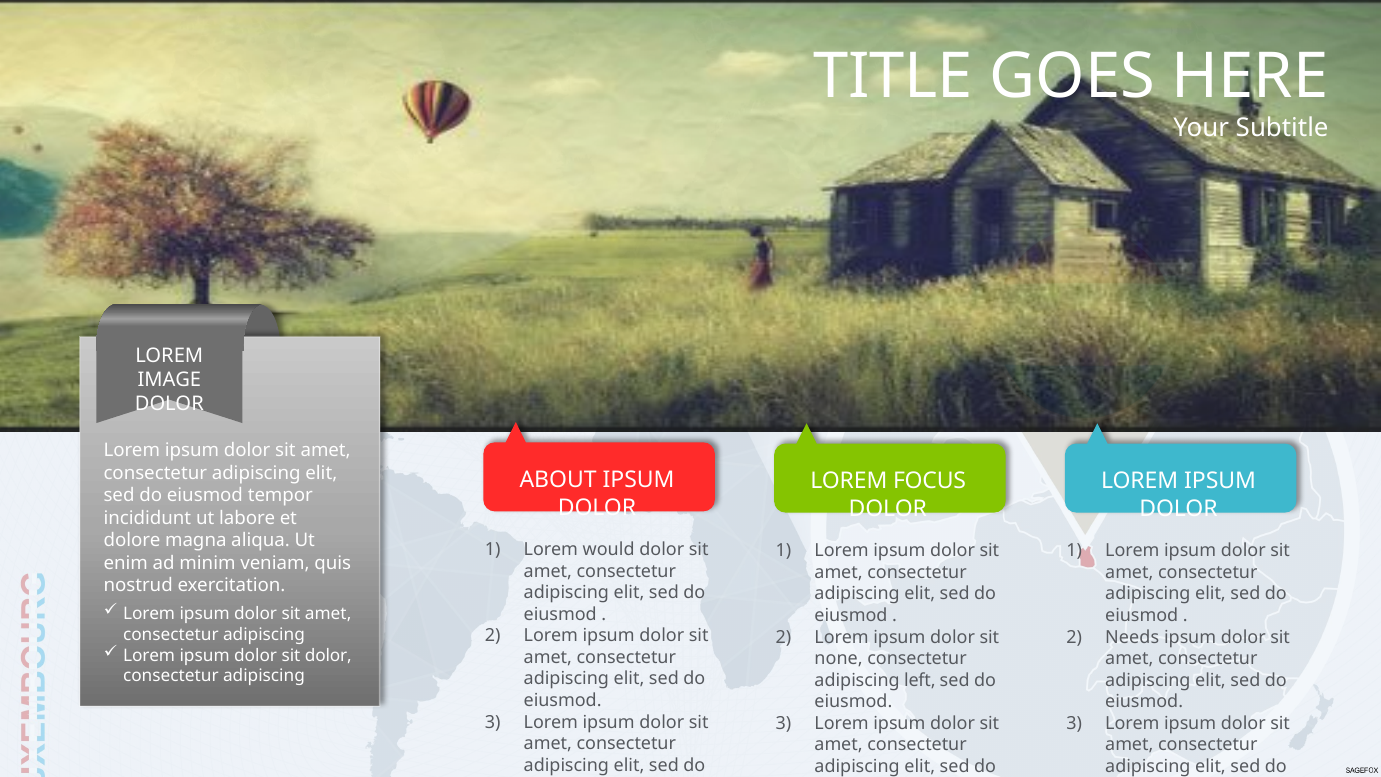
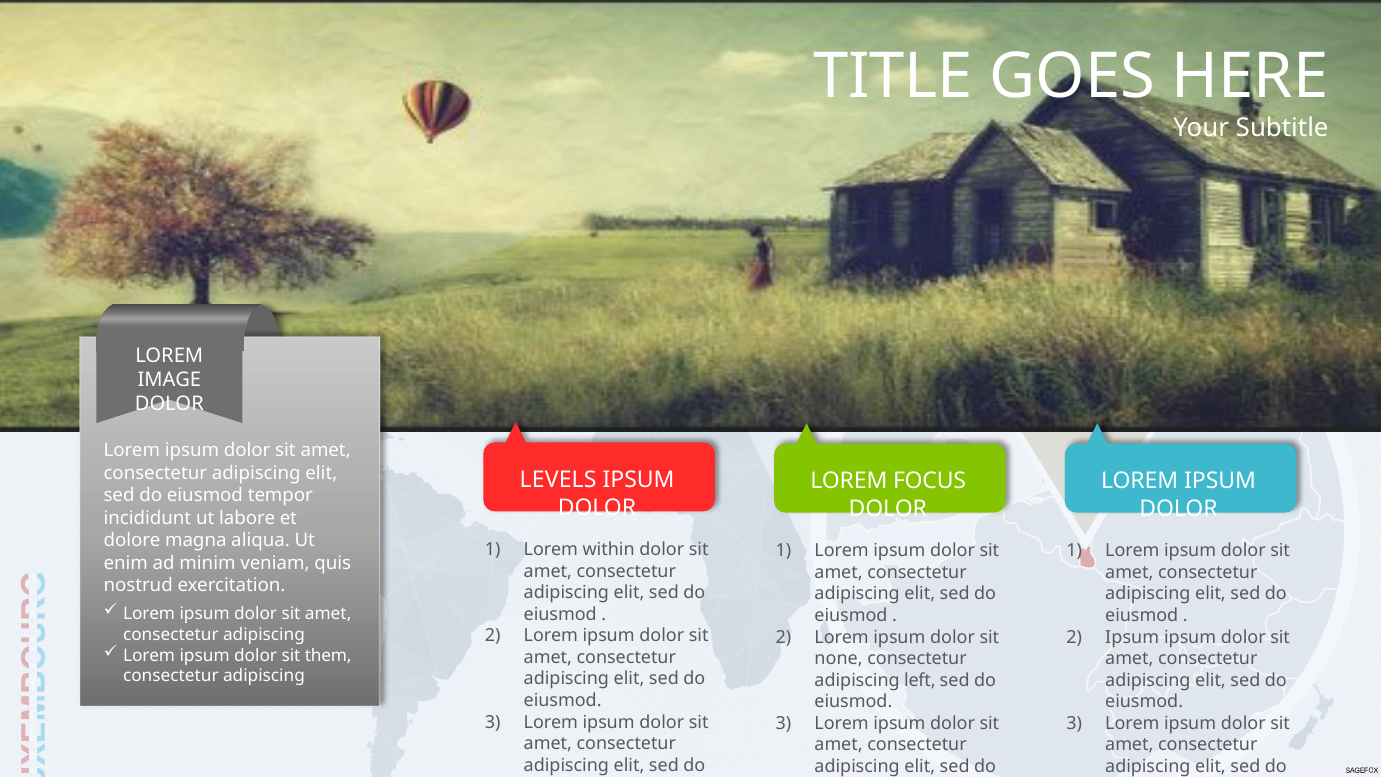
ABOUT: ABOUT -> LEVELS
would: would -> within
Needs at (1132, 637): Needs -> Ipsum
sit dolor: dolor -> them
